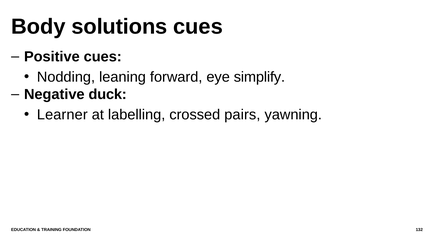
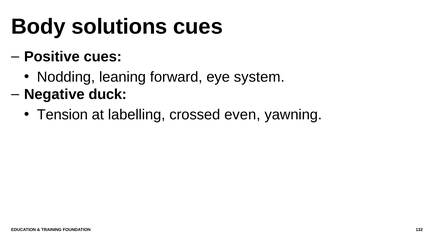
simplify: simplify -> system
Learner: Learner -> Tension
pairs: pairs -> even
